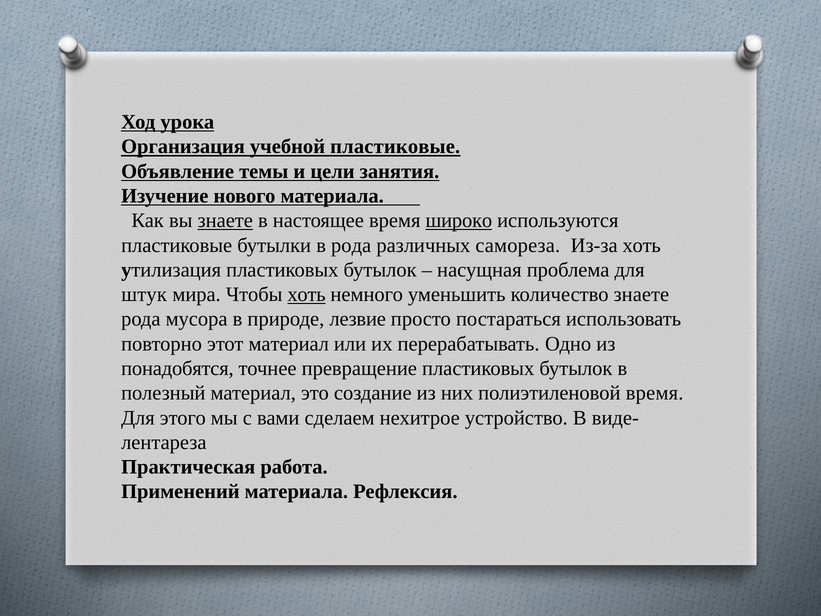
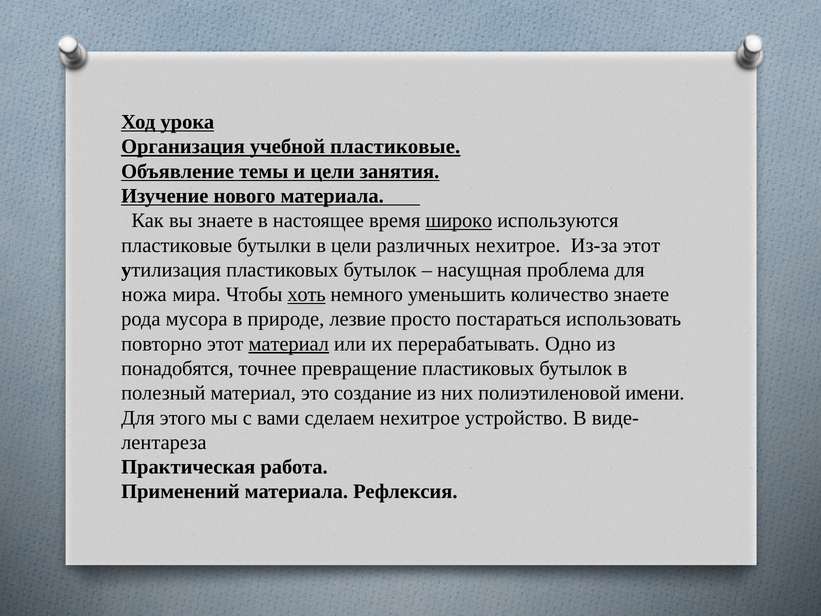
знаете at (225, 221) underline: present -> none
в рода: рода -> цели
различных самореза: самореза -> нехитрое
Из-за хоть: хоть -> этот
штук: штук -> ножа
материал at (289, 344) underline: none -> present
полиэтиленовой время: время -> имени
